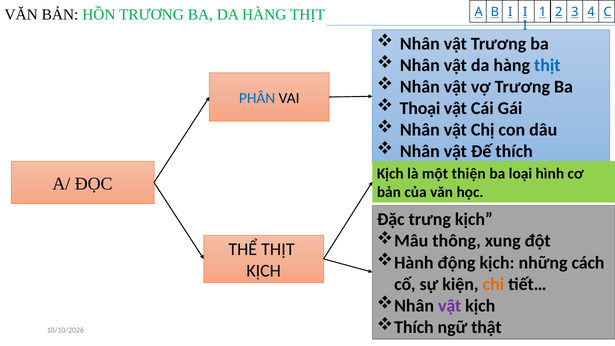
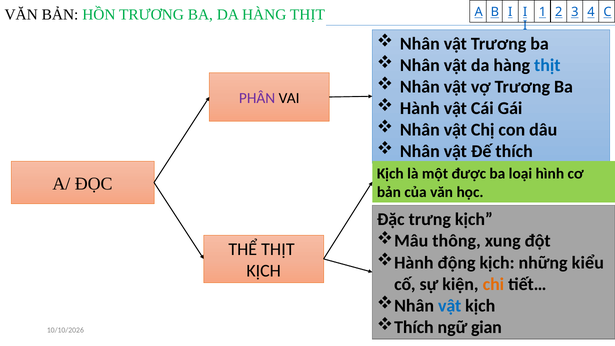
PHÂN colour: blue -> purple
Thoại at (420, 108): Thoại -> Hành
thiện: thiện -> được
cách: cách -> kiểu
vật at (450, 306) colour: purple -> blue
thật: thật -> gian
